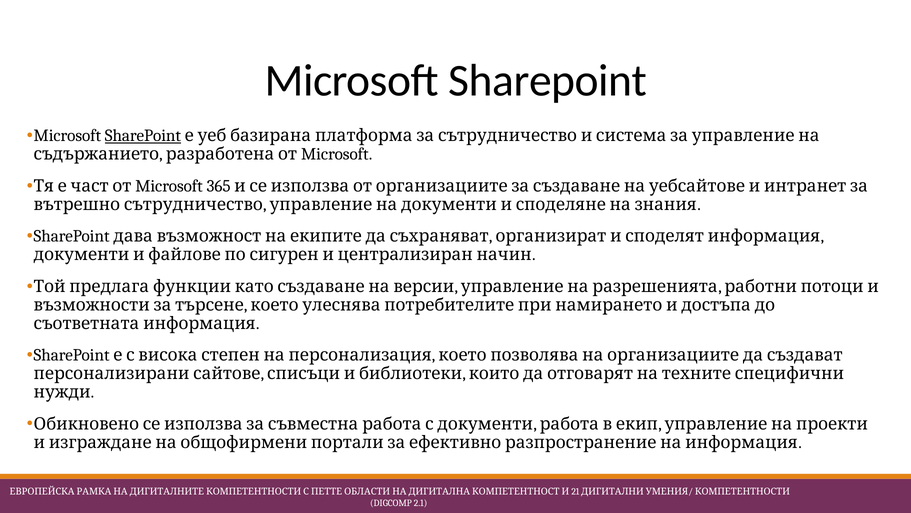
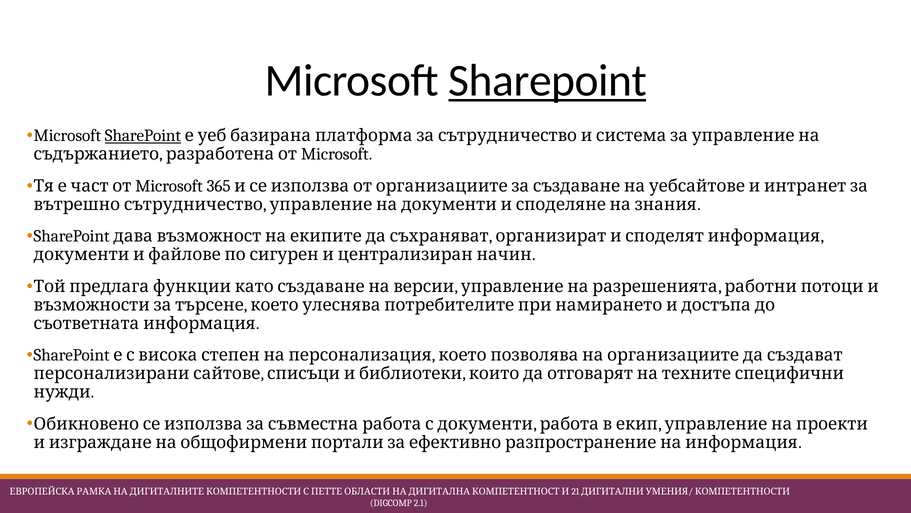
Sharepoint at (548, 81) underline: none -> present
